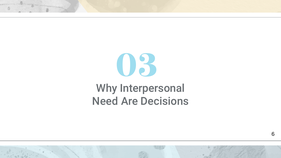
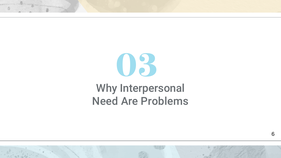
Decisions: Decisions -> Problems
